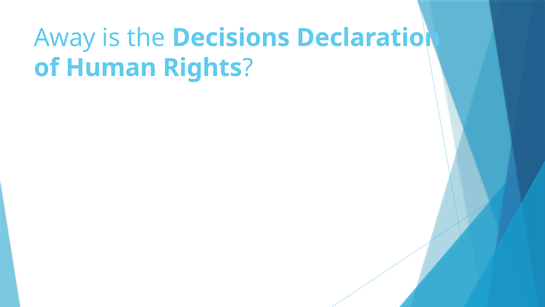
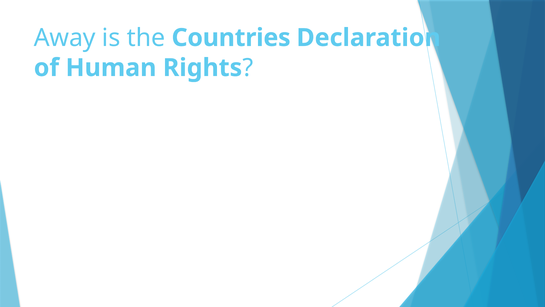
Decisions: Decisions -> Countries
